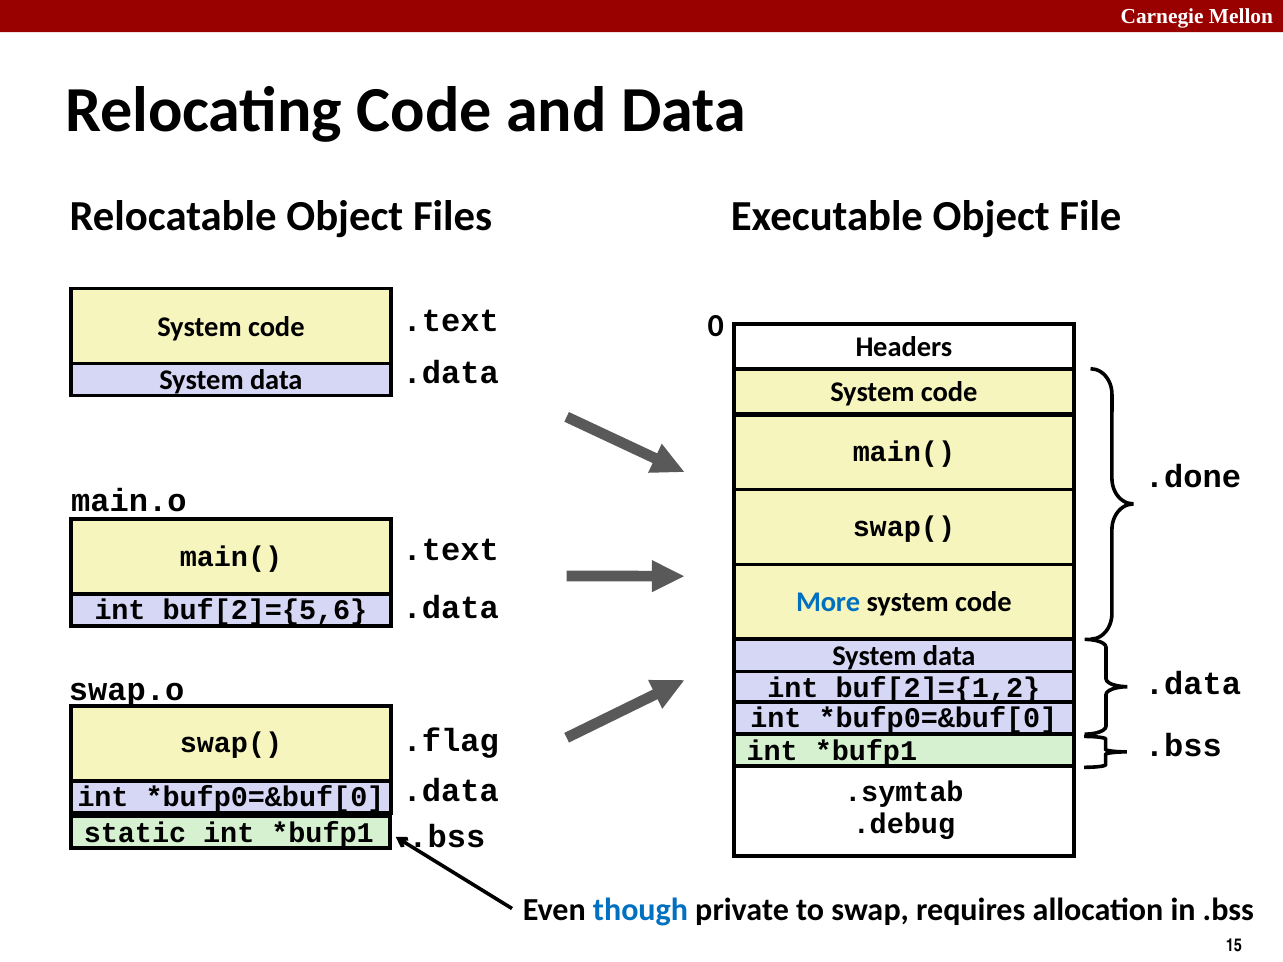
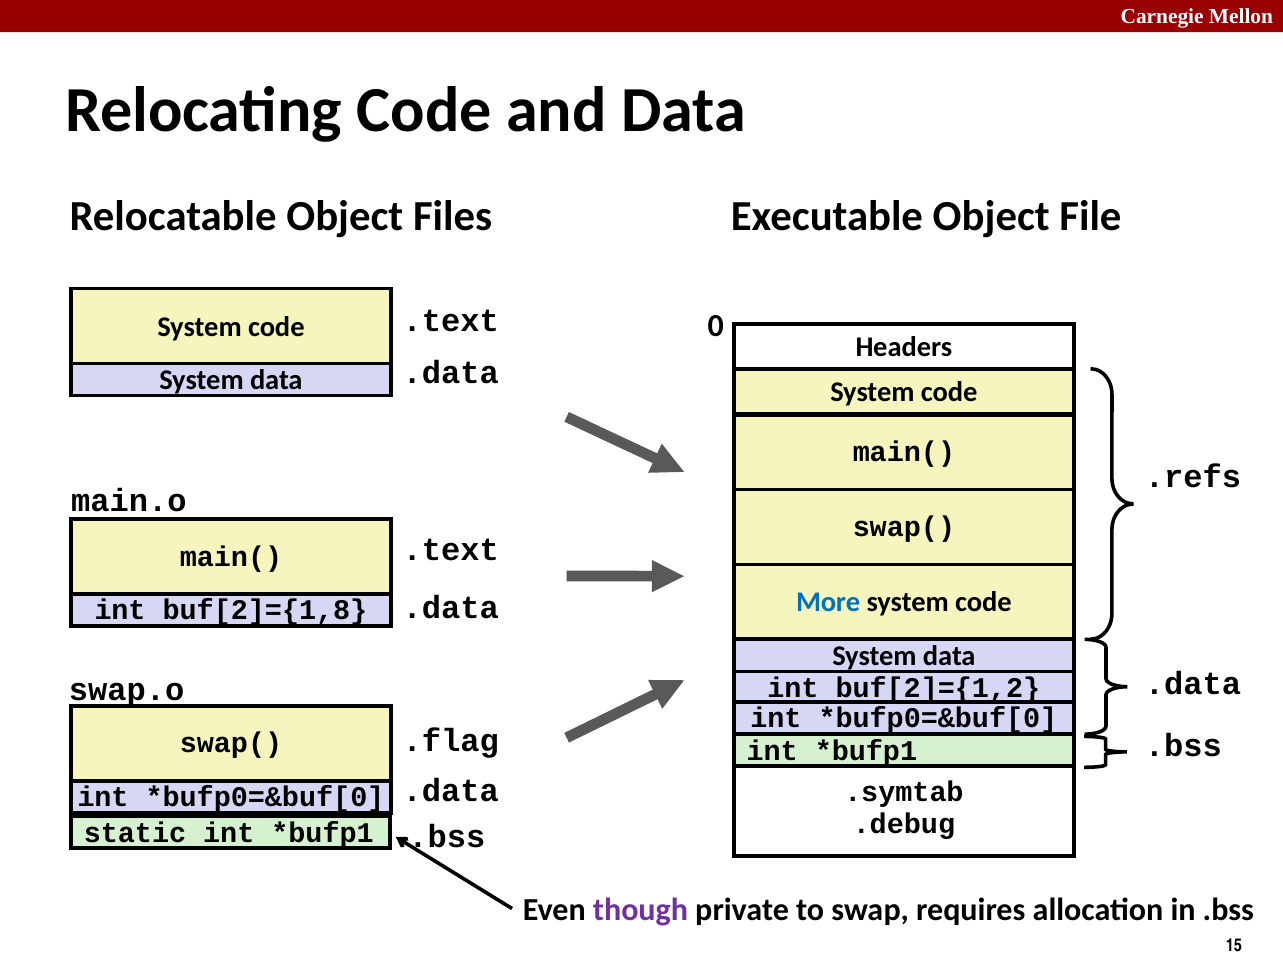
.done: .done -> .refs
buf[2]={5,6: buf[2]={5,6 -> buf[2]={1,8
though colour: blue -> purple
